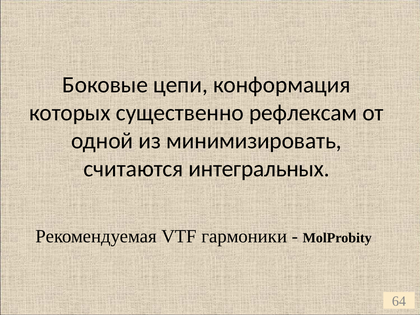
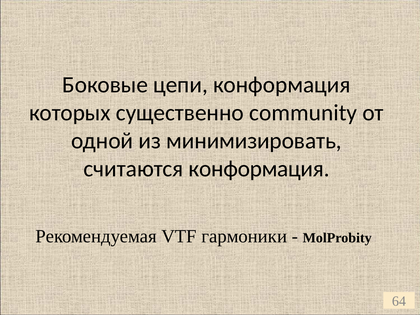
рефлексам: рефлексам -> community
считаются интегральных: интегральных -> конформация
